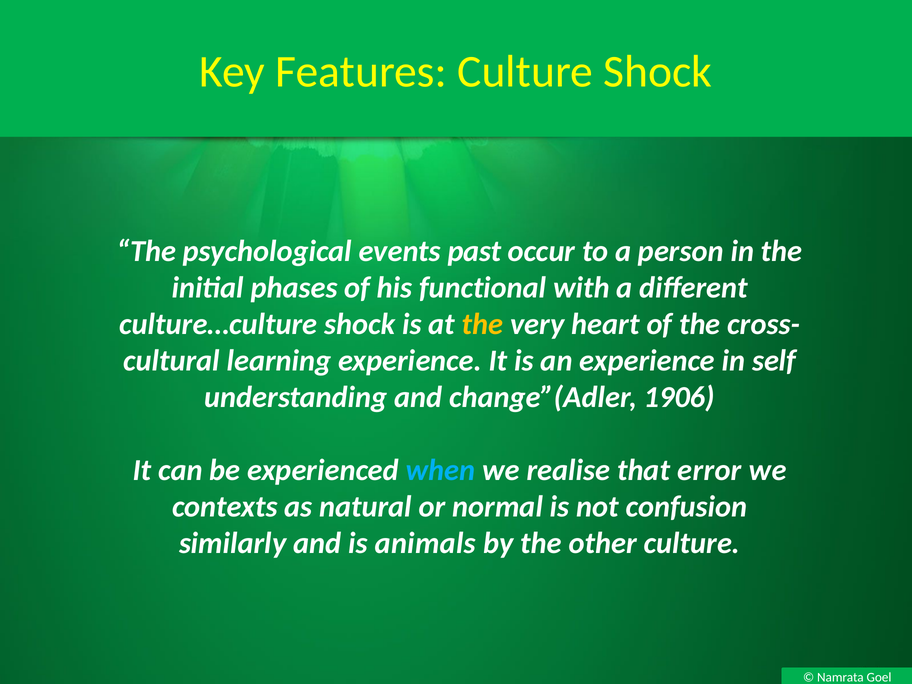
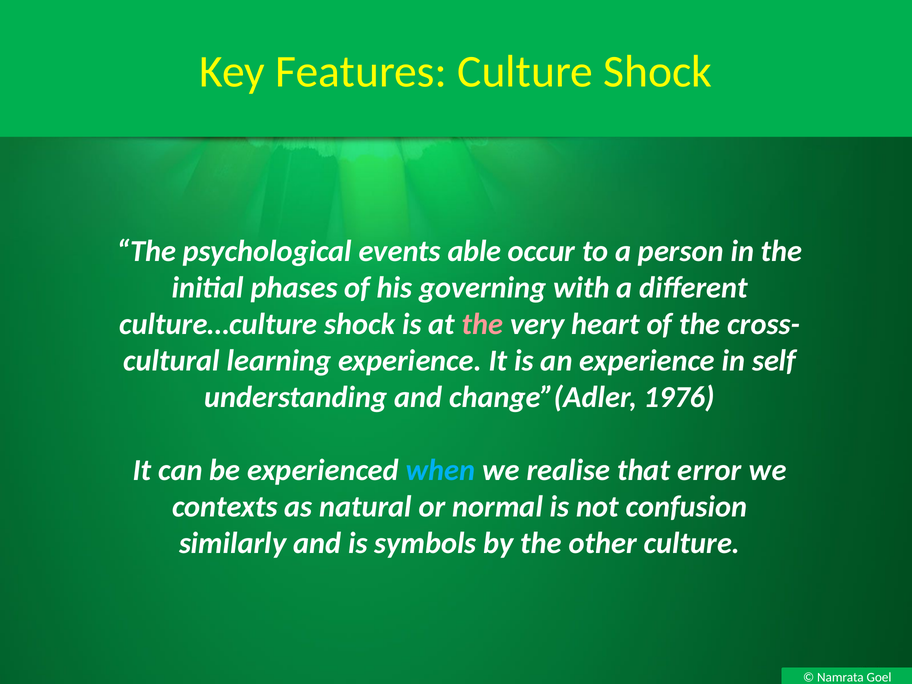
past: past -> able
functional: functional -> governing
the at (483, 324) colour: yellow -> pink
1906: 1906 -> 1976
animals: animals -> symbols
